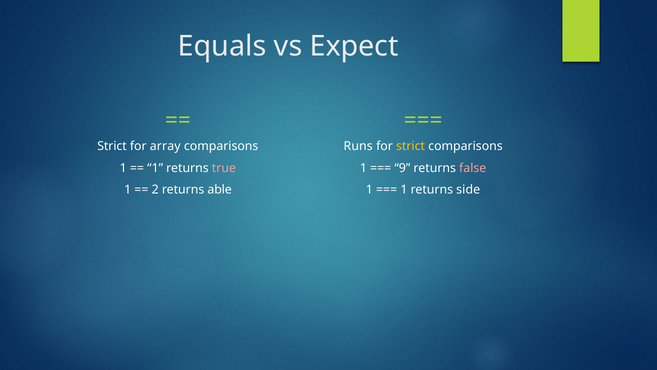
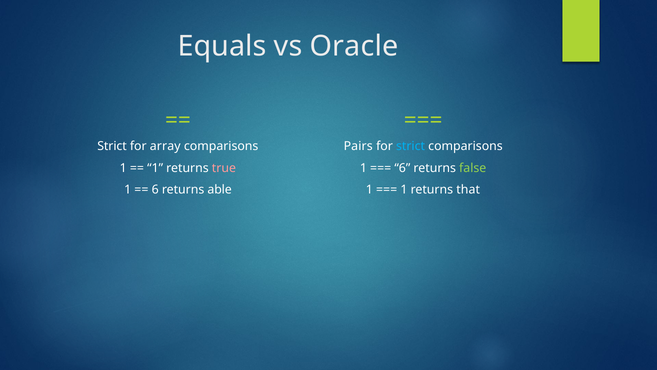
Expect: Expect -> Oracle
Runs: Runs -> Pairs
strict at (411, 146) colour: yellow -> light blue
9 at (402, 168): 9 -> 6
false colour: pink -> light green
2 at (155, 189): 2 -> 6
side: side -> that
